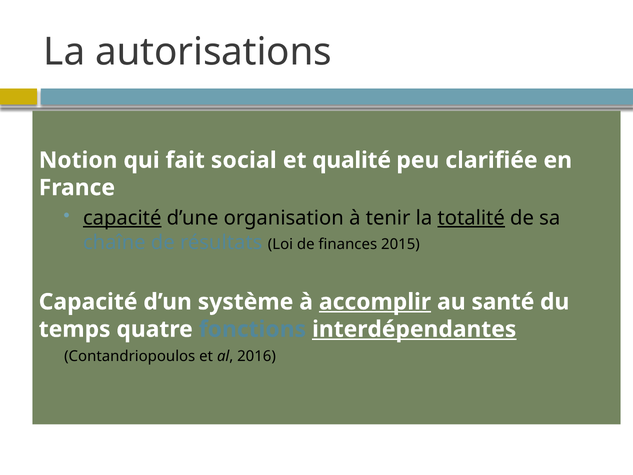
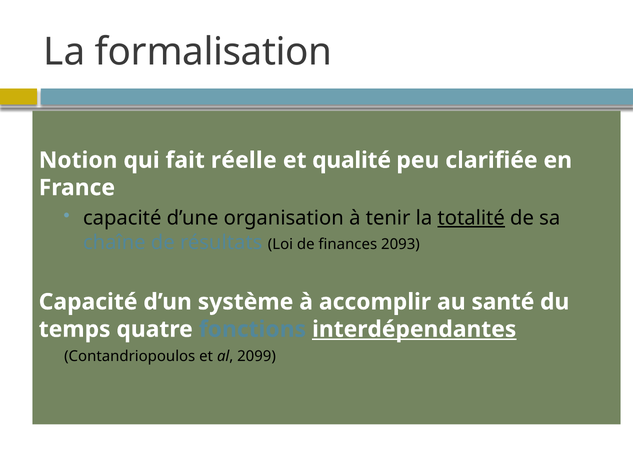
autorisations: autorisations -> formalisation
social: social -> réelle
capacité at (122, 218) underline: present -> none
2015: 2015 -> 2093
accomplir underline: present -> none
2016: 2016 -> 2099
